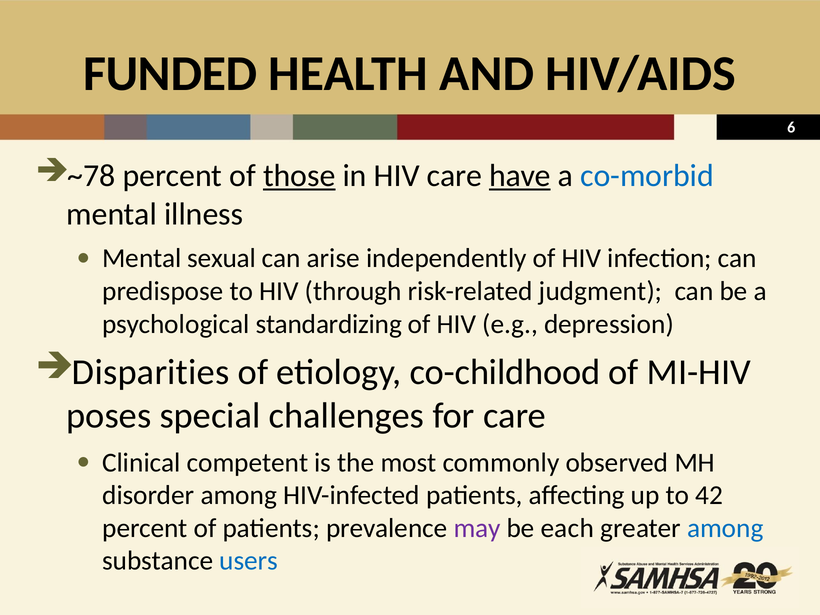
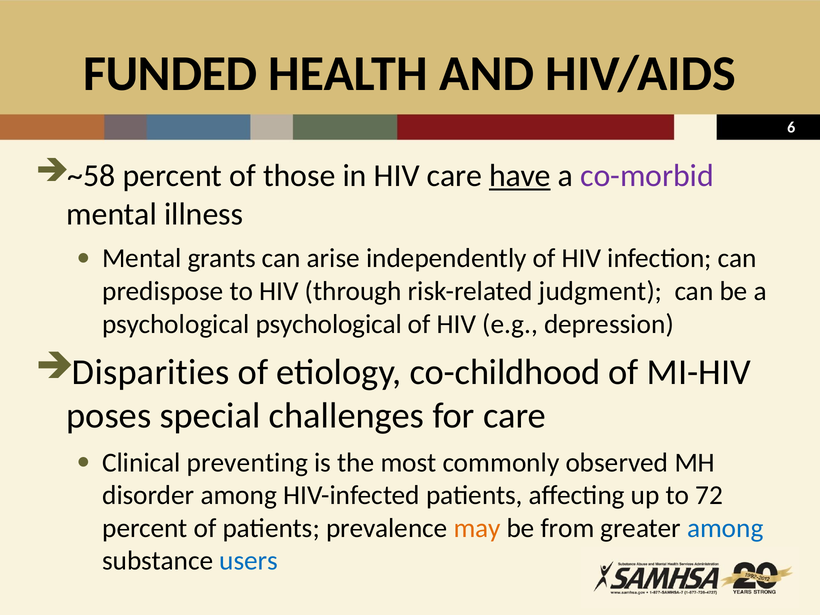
~78: ~78 -> ~58
those underline: present -> none
co-morbid colour: blue -> purple
sexual: sexual -> grants
psychological standardizing: standardizing -> psychological
competent: competent -> preventing
42: 42 -> 72
may colour: purple -> orange
each: each -> from
